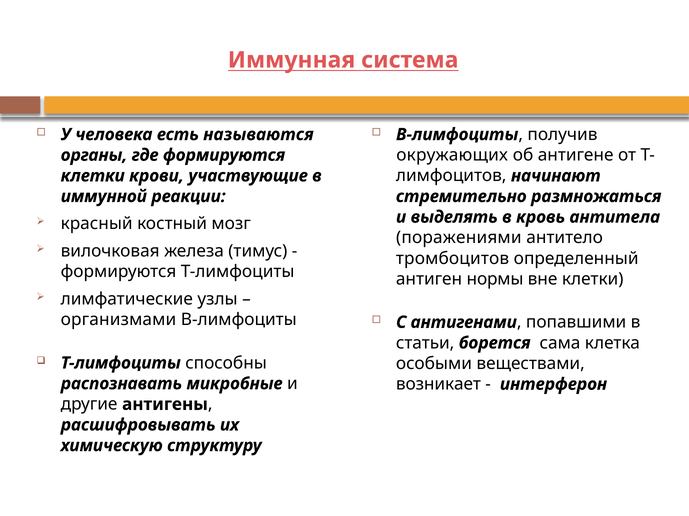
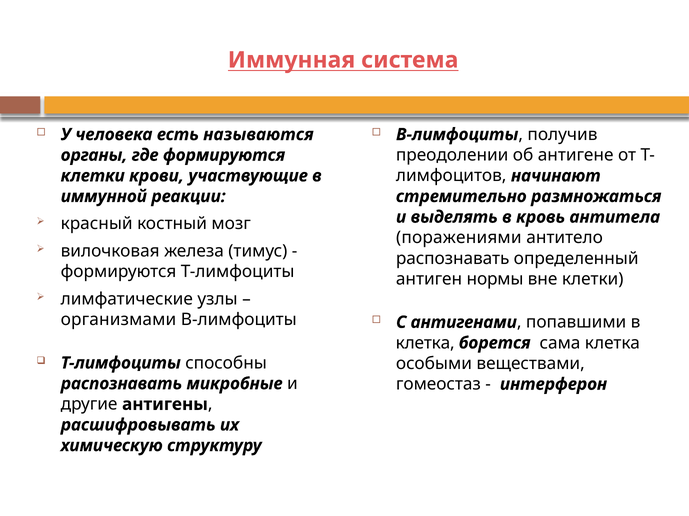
окружающих: окружающих -> преодолении
тромбоцитов at (453, 259): тромбоцитов -> распознавать
статьи at (425, 343): статьи -> клетка
возникает: возникает -> гомеостаз
